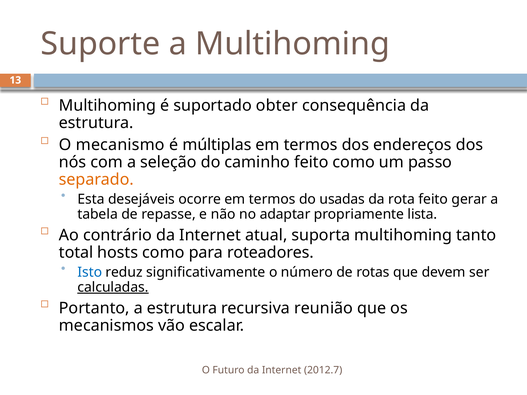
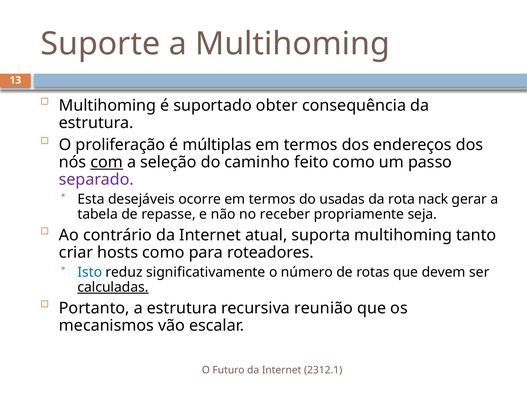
mecanismo: mecanismo -> proliferação
com underline: none -> present
separado colour: orange -> purple
rota feito: feito -> nack
adaptar: adaptar -> receber
lista: lista -> seja
total: total -> criar
2012.7: 2012.7 -> 2312.1
